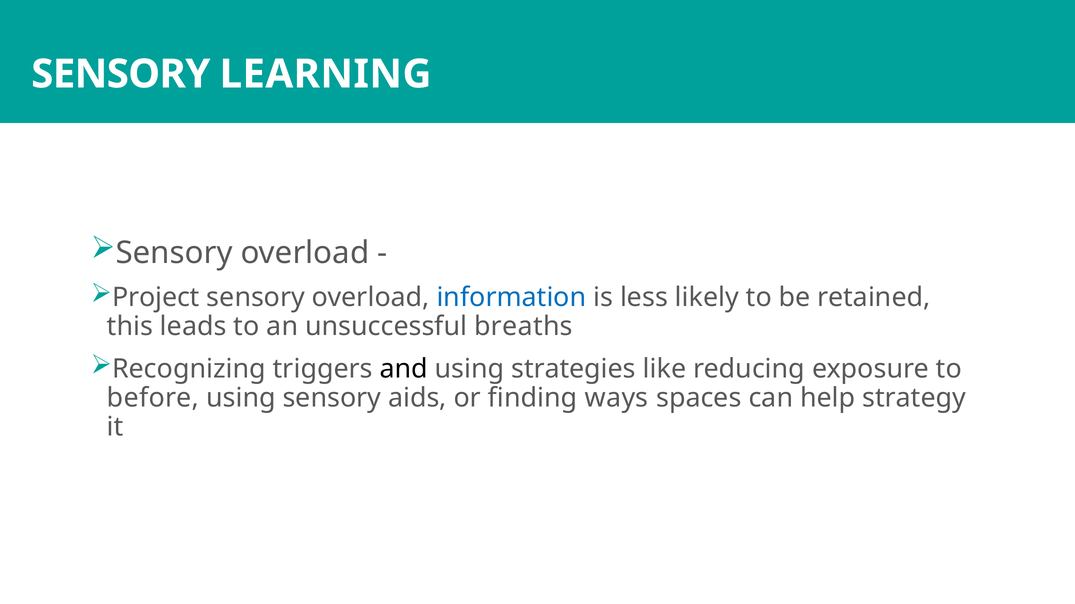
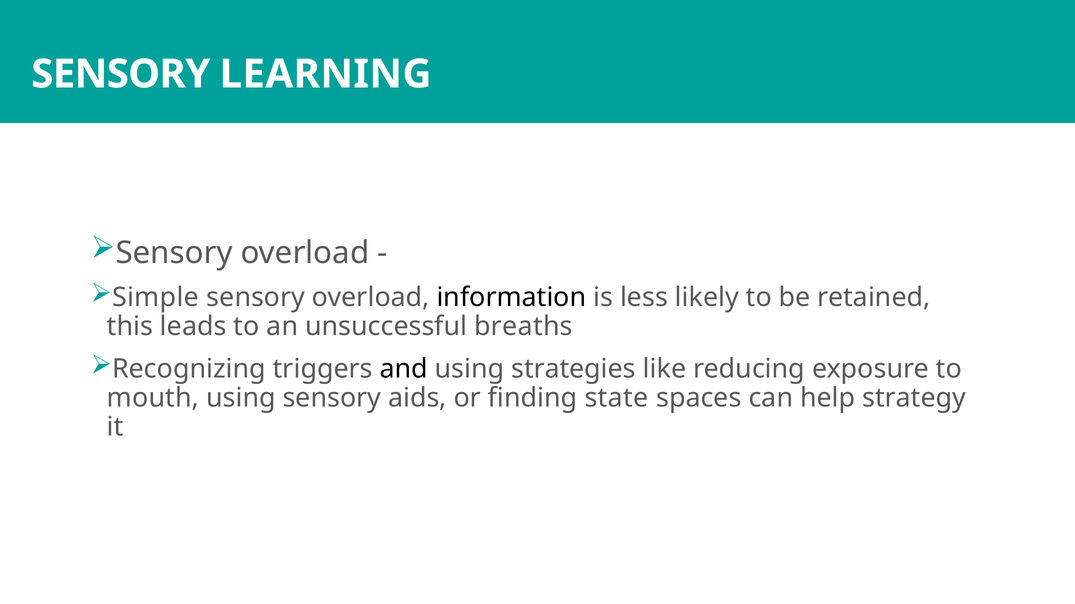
Project: Project -> Simple
information colour: blue -> black
before: before -> mouth
ways: ways -> state
